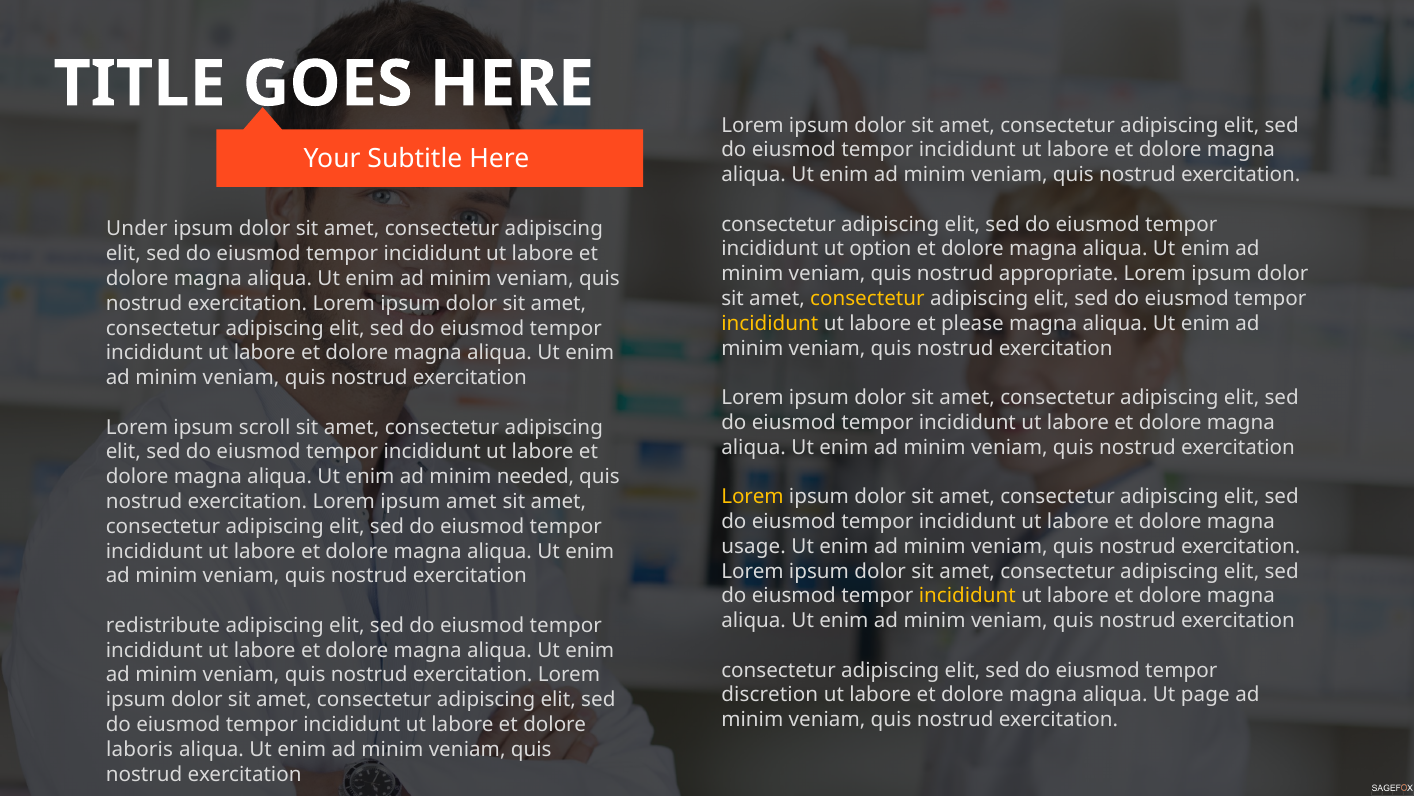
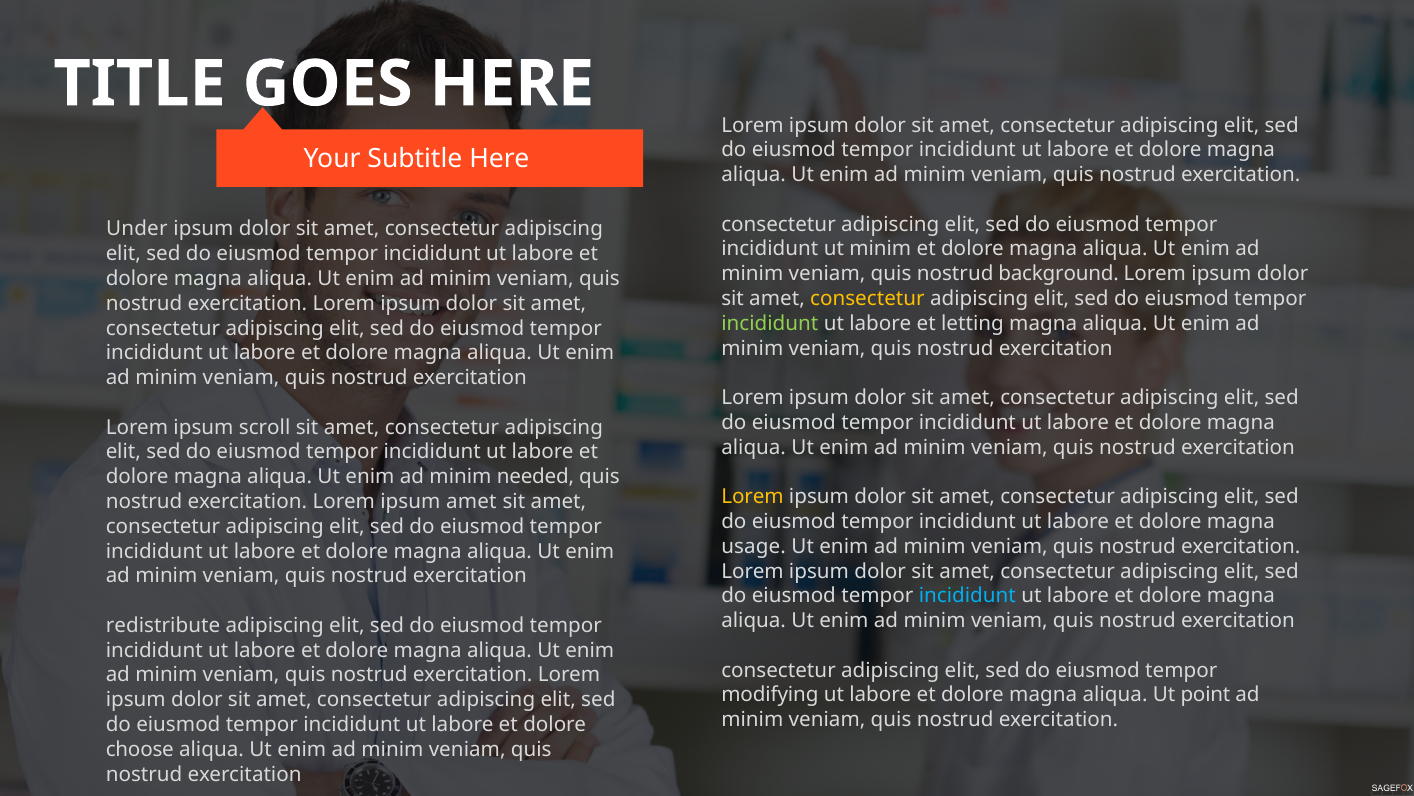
ut option: option -> minim
appropriate: appropriate -> background
incididunt at (770, 323) colour: yellow -> light green
please: please -> letting
incididunt at (967, 596) colour: yellow -> light blue
discretion: discretion -> modifying
page: page -> point
laboris: laboris -> choose
